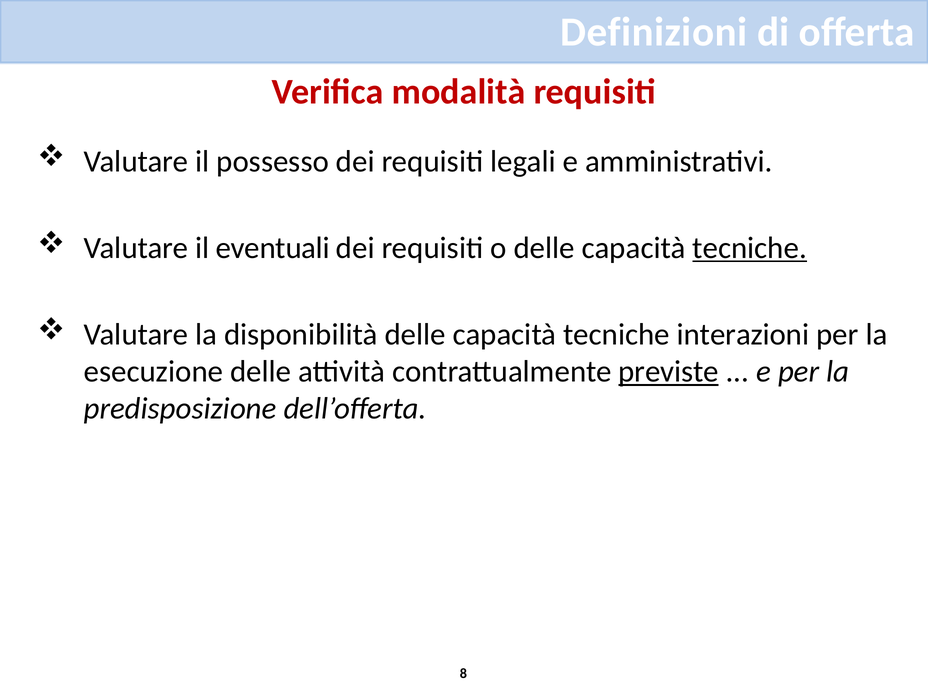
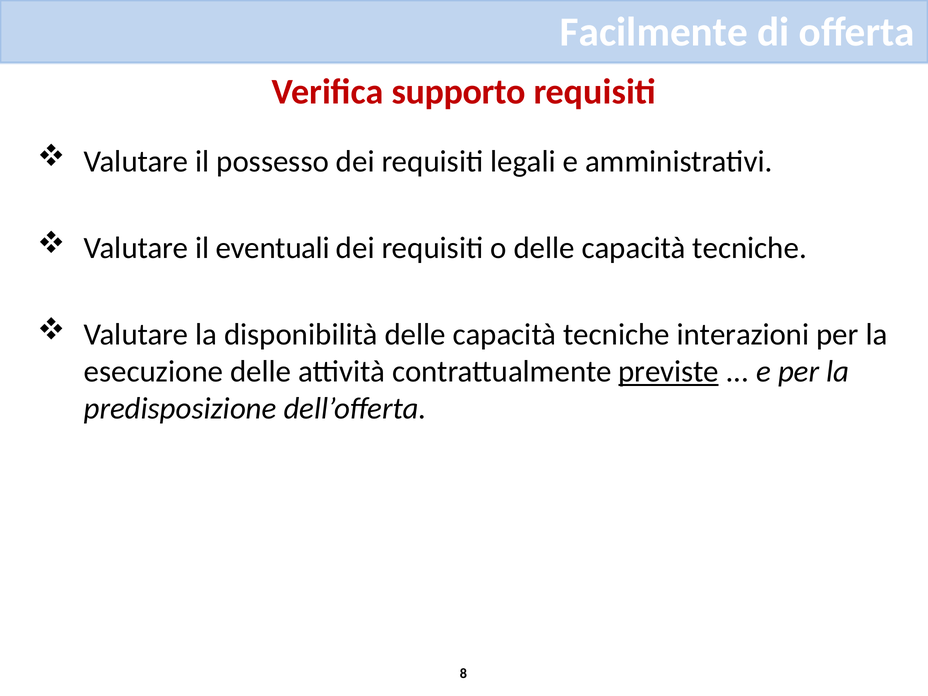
Definizioni: Definizioni -> Facilmente
modalità: modalità -> supporto
tecniche at (750, 248) underline: present -> none
